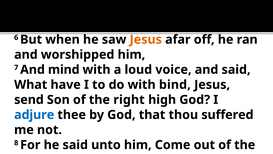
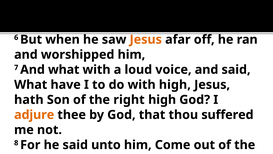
And mind: mind -> what
with bind: bind -> high
send: send -> hath
adjure colour: blue -> orange
